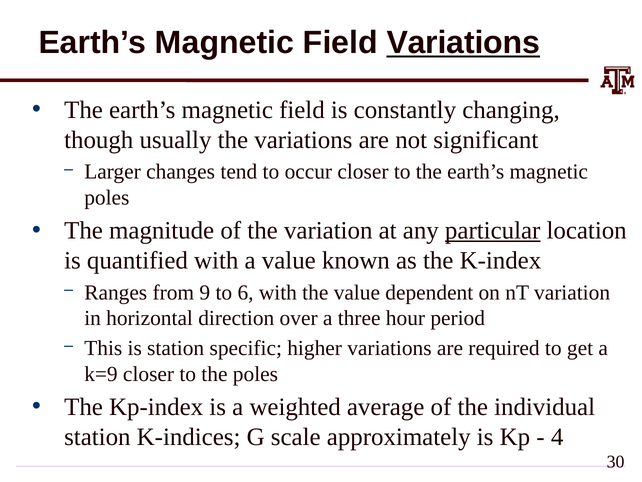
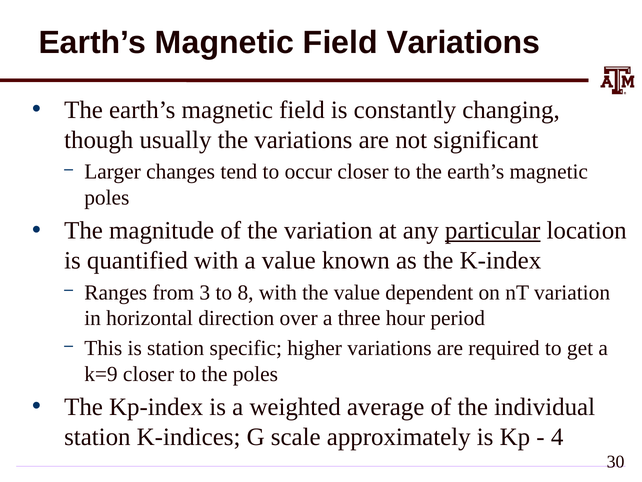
Variations at (463, 43) underline: present -> none
9: 9 -> 3
6: 6 -> 8
